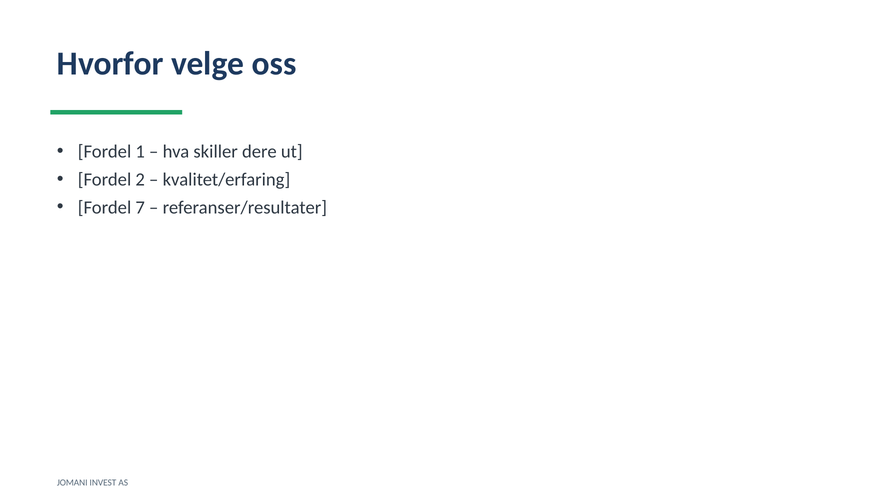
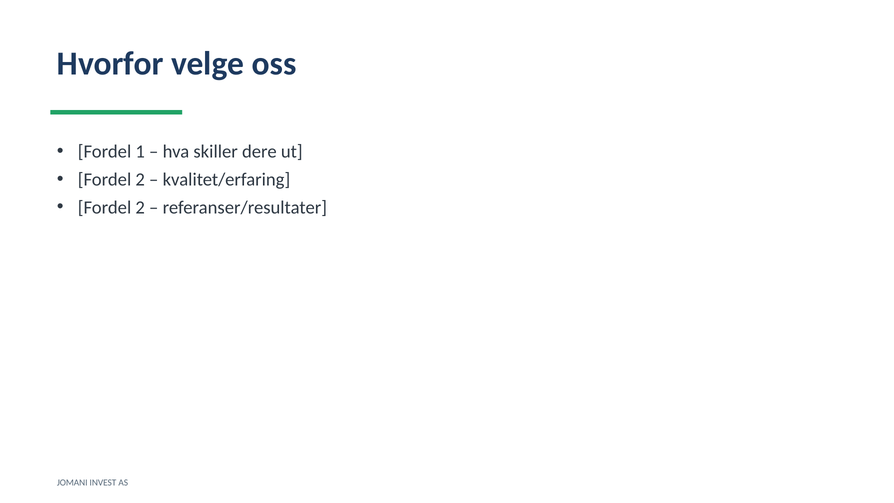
7 at (140, 207): 7 -> 2
